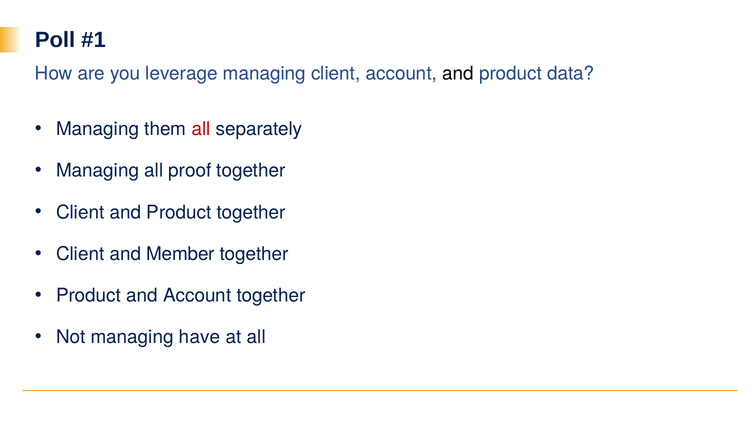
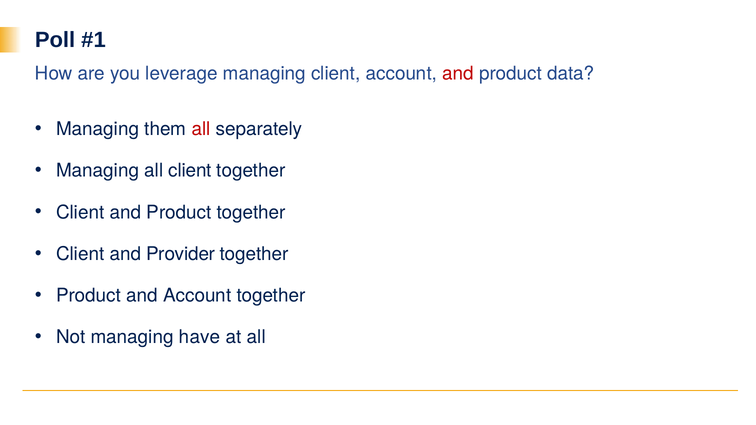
and at (458, 73) colour: black -> red
all proof: proof -> client
Member: Member -> Provider
